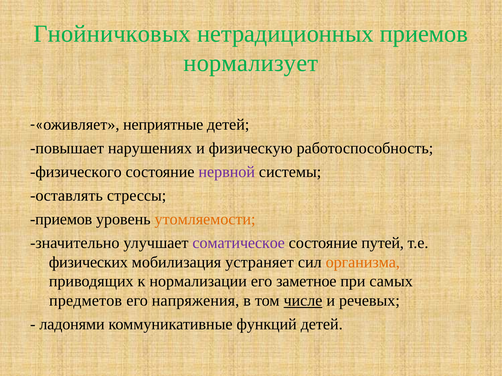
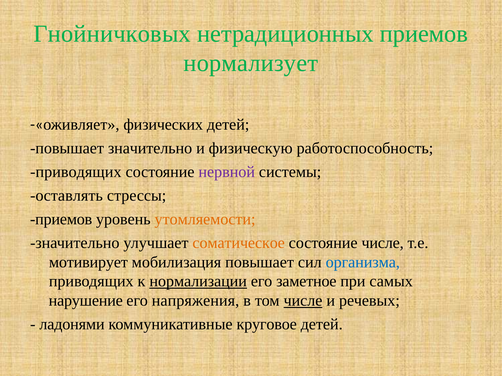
неприятные: неприятные -> физических
повышает нарушениях: нарушениях -> значительно
физического at (76, 172): физического -> приводящих
соматическое colour: purple -> orange
состояние путей: путей -> числе
физических: физических -> мотивирует
мобилизация устраняет: устраняет -> повышает
организма colour: orange -> blue
нормализации underline: none -> present
предметов: предметов -> нарушение
функций: функций -> круговое
